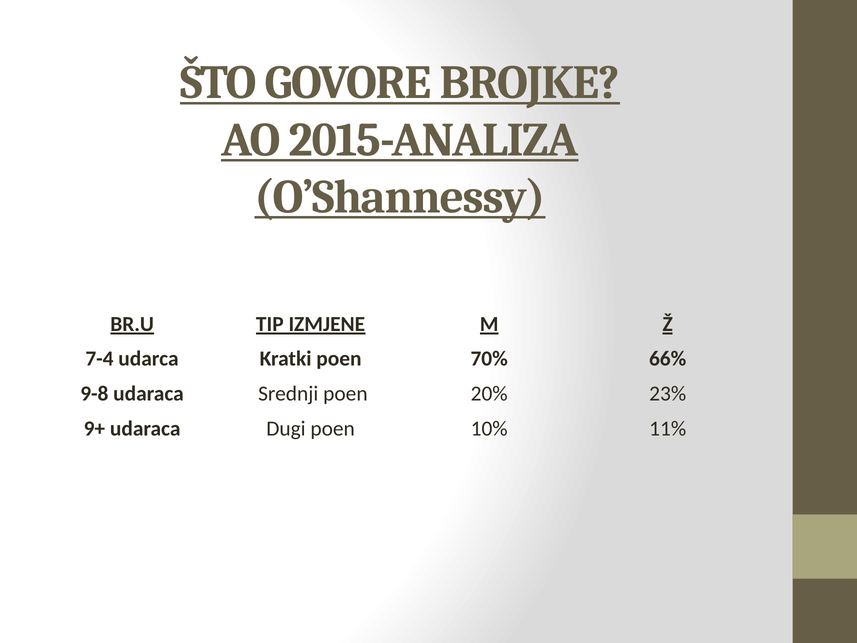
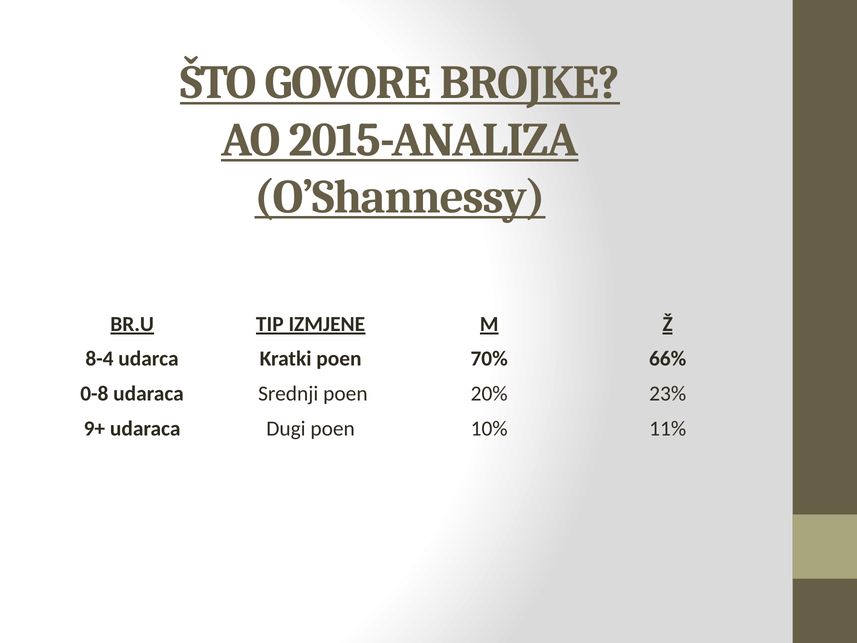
7-4: 7-4 -> 8-4
9-8: 9-8 -> 0-8
